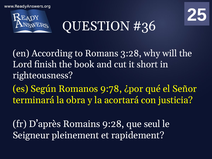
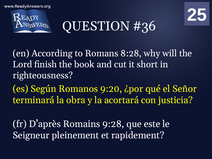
3:28: 3:28 -> 8:28
9:78: 9:78 -> 9:20
seul: seul -> este
